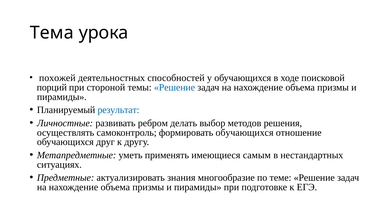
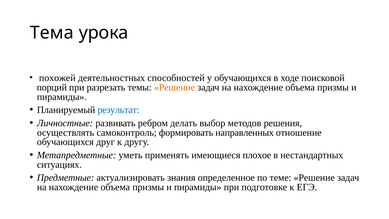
стороной: стороной -> разрезать
Решение at (175, 87) colour: blue -> orange
формировать обучающихся: обучающихся -> направленных
самым: самым -> плохое
многообразие: многообразие -> определенное
